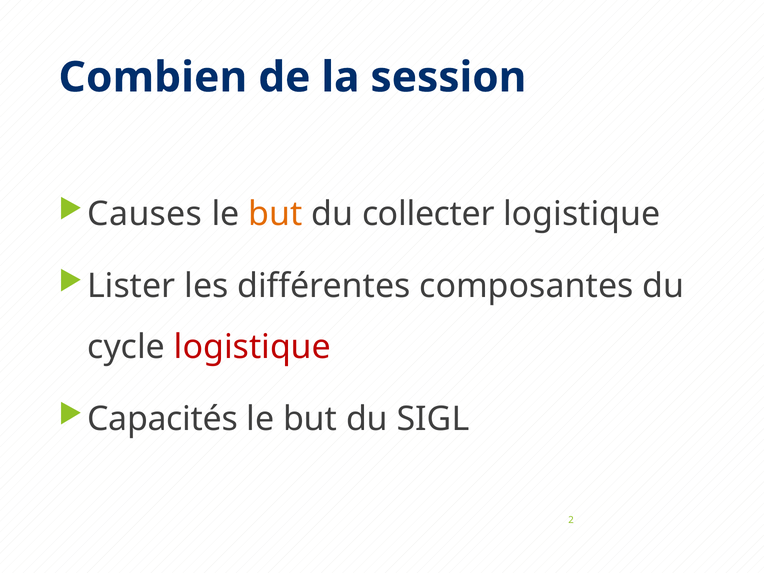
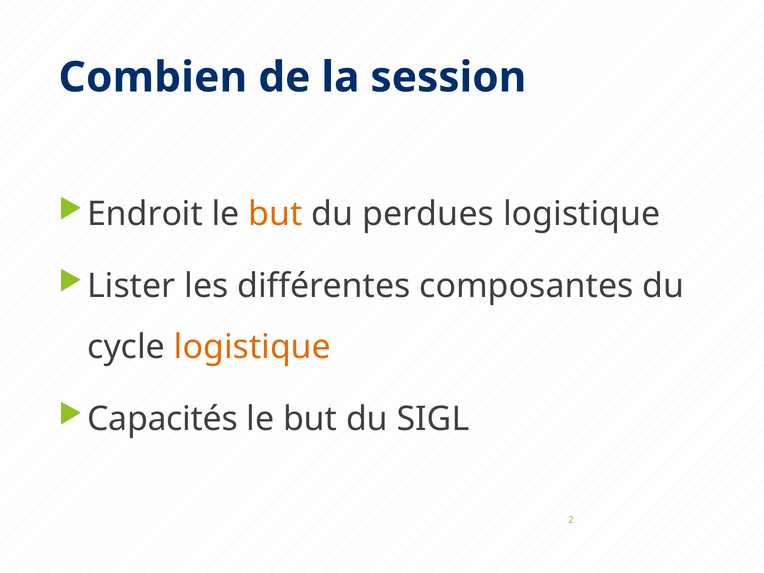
Causes: Causes -> Endroit
collecter: collecter -> perdues
logistique at (252, 347) colour: red -> orange
